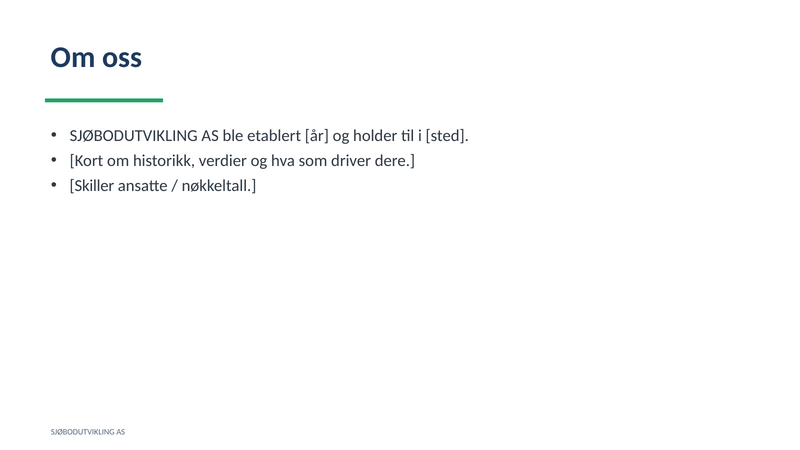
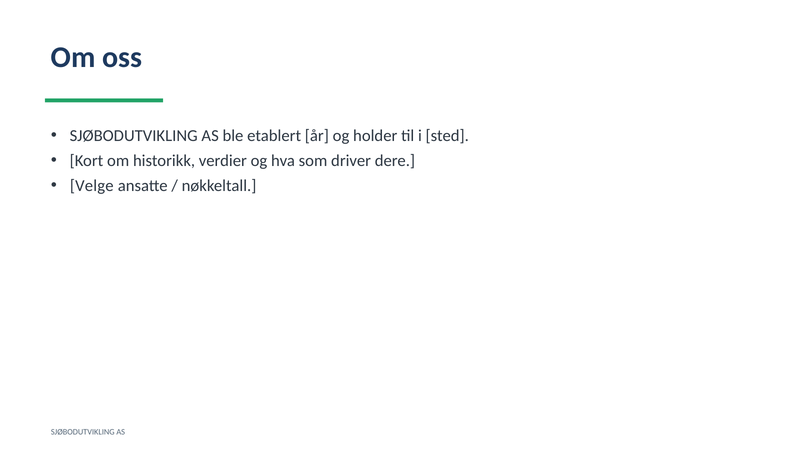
Skiller: Skiller -> Velge
